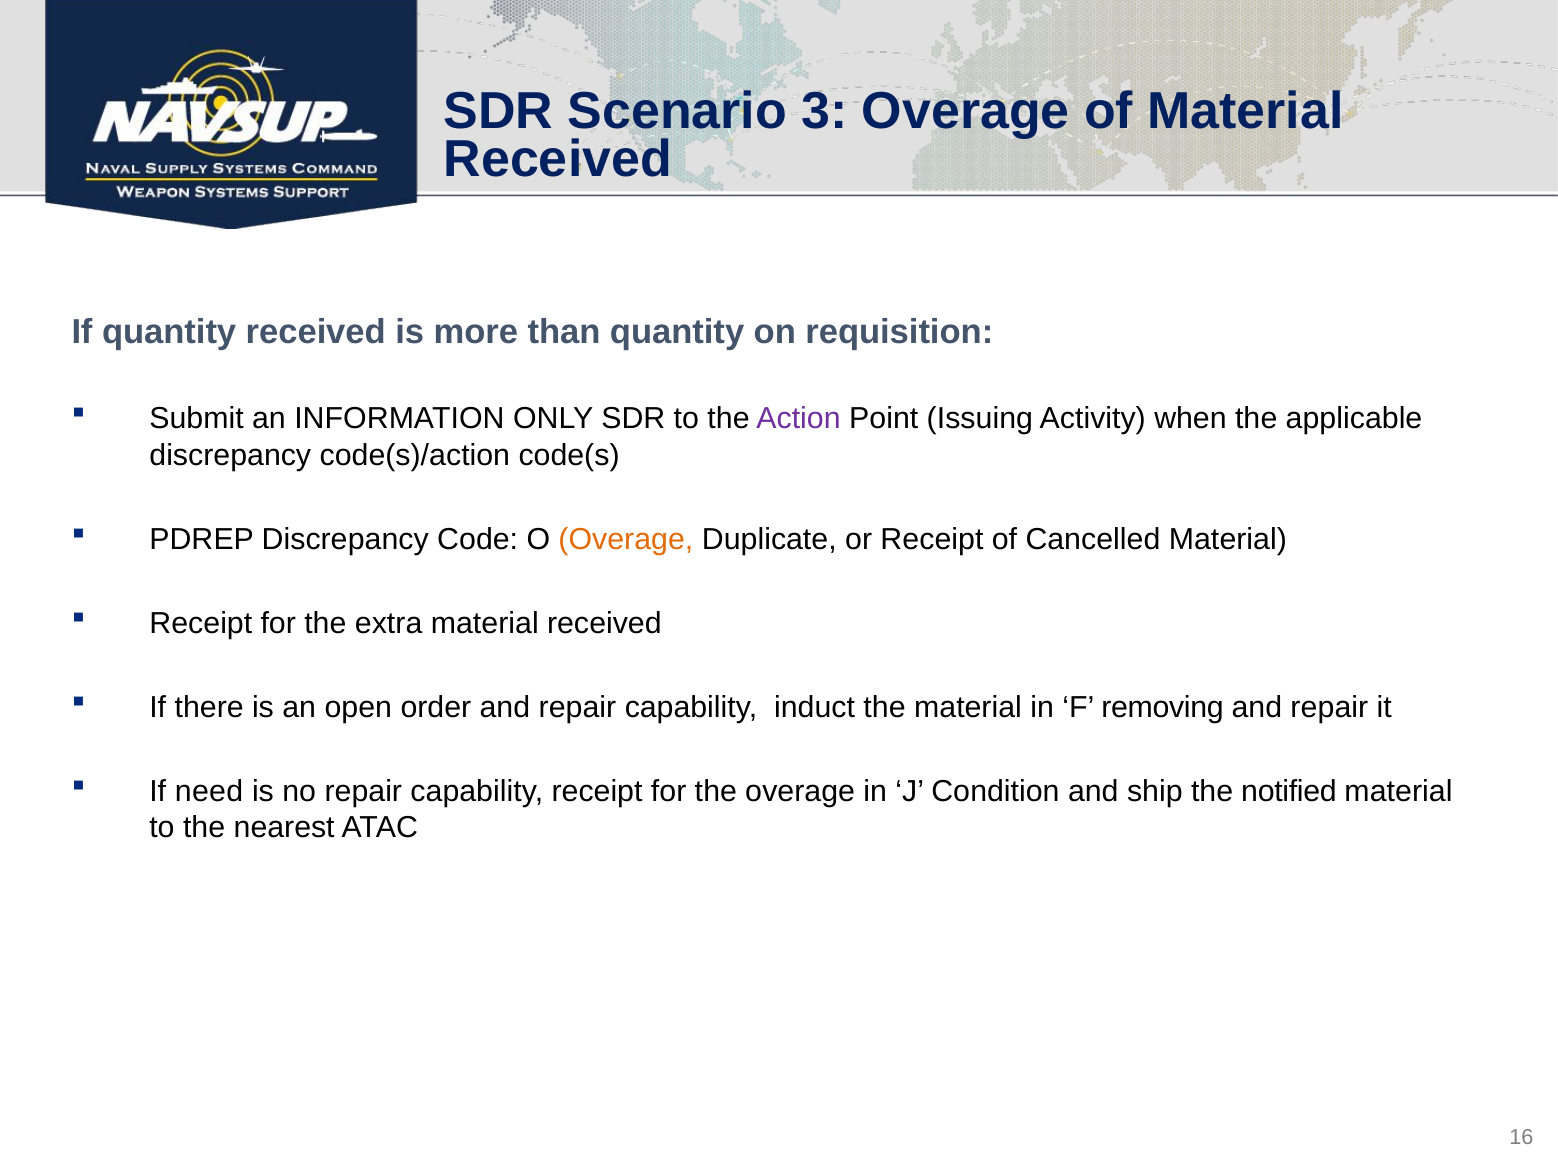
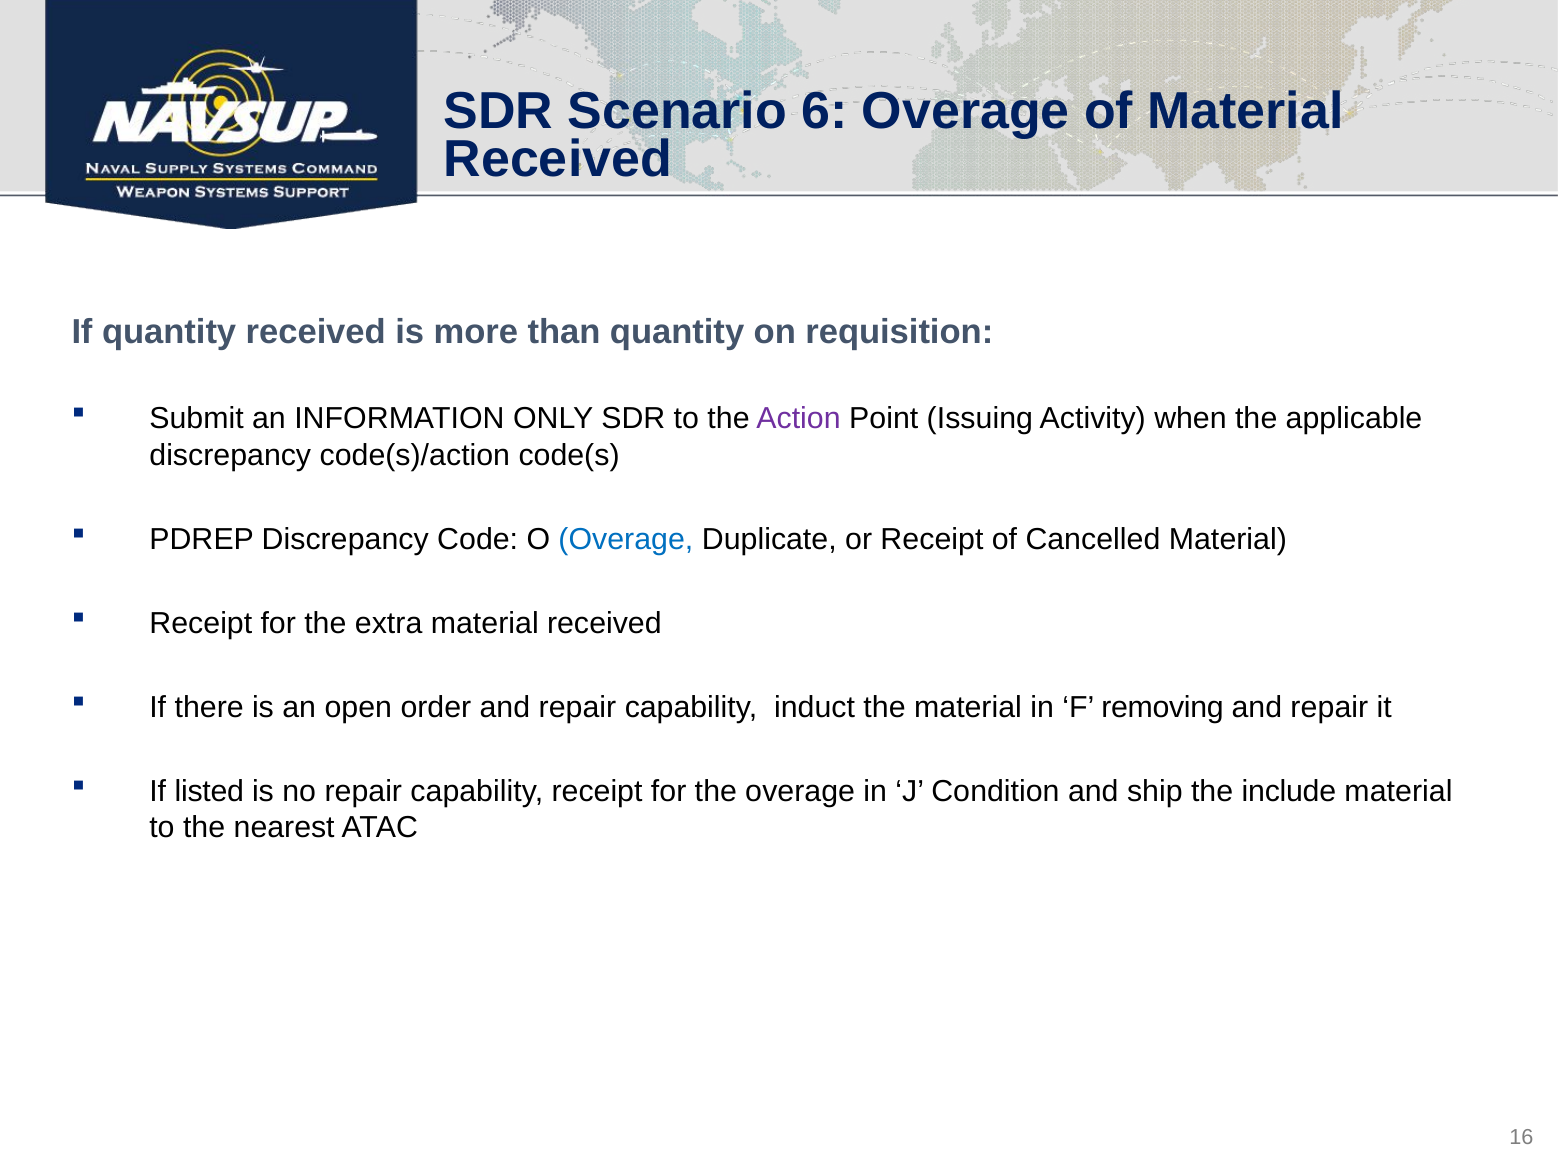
3: 3 -> 6
Overage at (626, 539) colour: orange -> blue
need: need -> listed
notified: notified -> include
